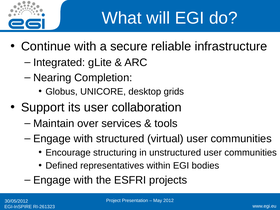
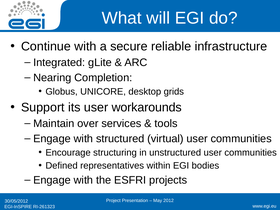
collaboration: collaboration -> workarounds
